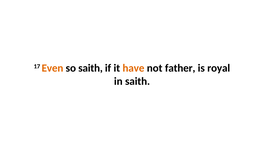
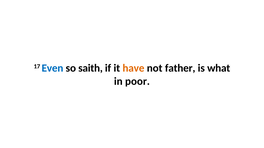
Even colour: orange -> blue
royal: royal -> what
in saith: saith -> poor
